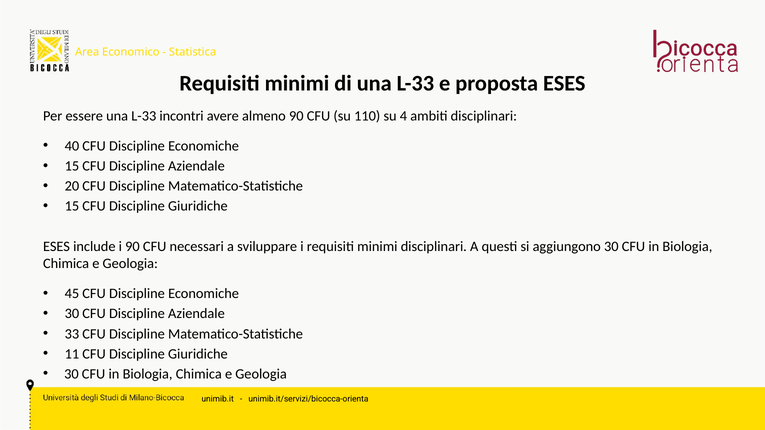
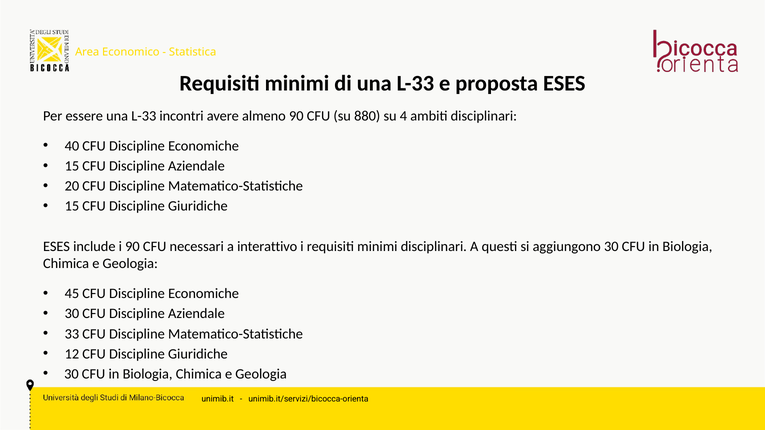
110: 110 -> 880
sviluppare: sviluppare -> interattivo
11: 11 -> 12
